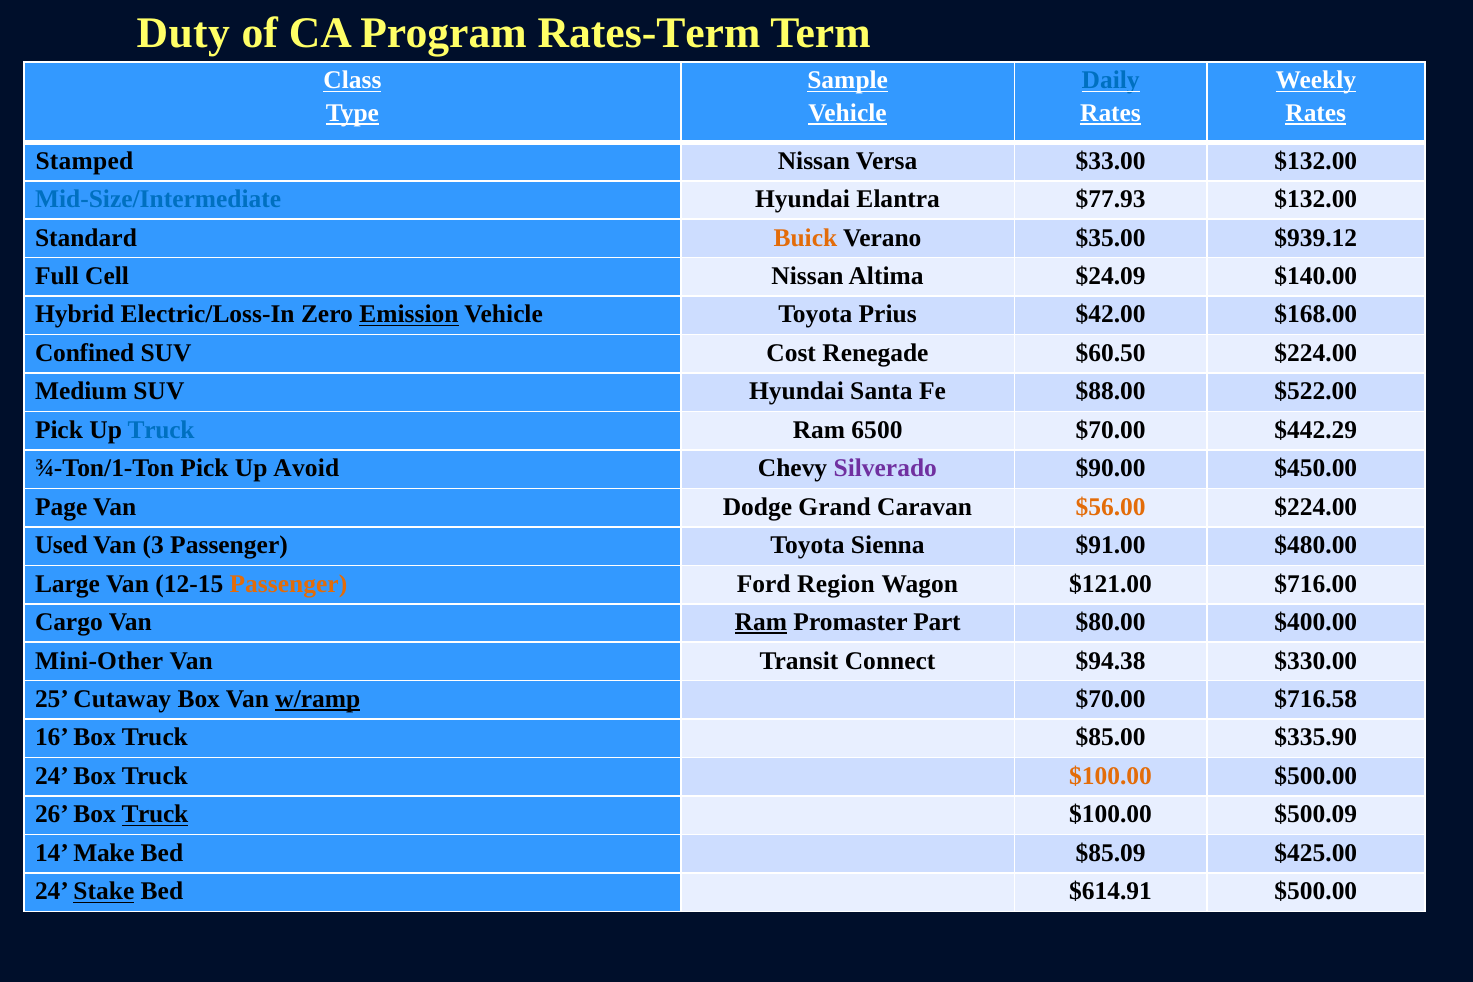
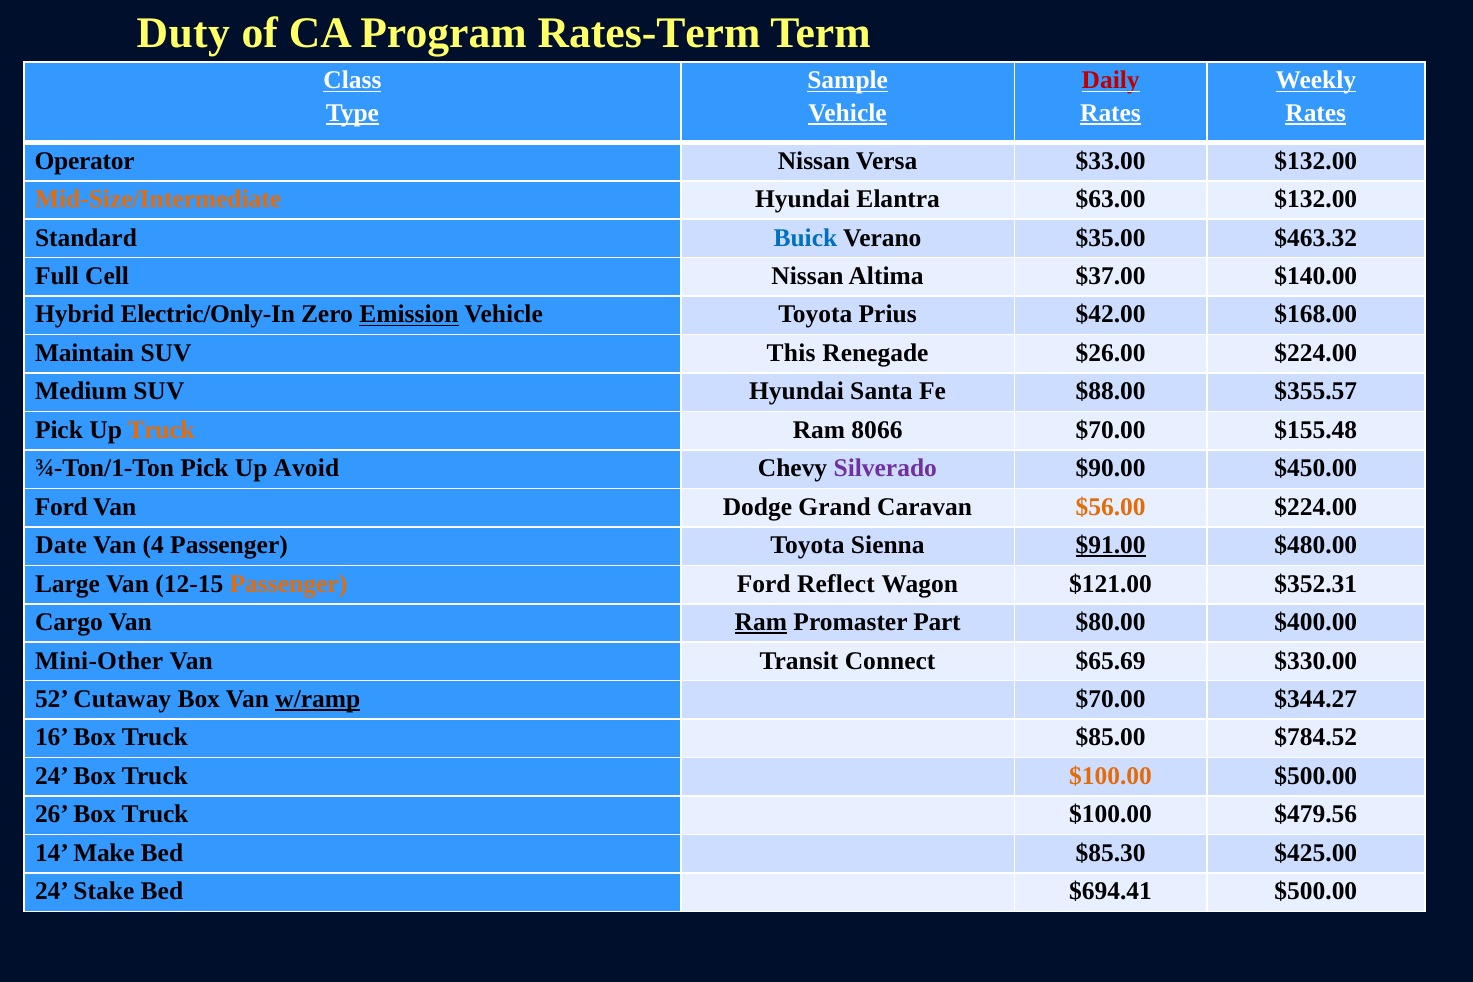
Daily colour: blue -> red
Stamped: Stamped -> Operator
Mid-Size/Intermediate colour: blue -> orange
$77.93: $77.93 -> $63.00
Buick colour: orange -> blue
$939.12: $939.12 -> $463.32
$24.09: $24.09 -> $37.00
Electric/Loss-In: Electric/Loss-In -> Electric/Only-In
Confined: Confined -> Maintain
Cost: Cost -> This
$60.50: $60.50 -> $26.00
$522.00: $522.00 -> $355.57
Truck at (161, 430) colour: blue -> orange
6500: 6500 -> 8066
$442.29: $442.29 -> $155.48
Page at (61, 507): Page -> Ford
Used: Used -> Date
3: 3 -> 4
$91.00 underline: none -> present
Region: Region -> Reflect
$716.00: $716.00 -> $352.31
$94.38: $94.38 -> $65.69
25: 25 -> 52
$716.58: $716.58 -> $344.27
$335.90: $335.90 -> $784.52
Truck at (155, 814) underline: present -> none
$500.09: $500.09 -> $479.56
$85.09: $85.09 -> $85.30
Stake underline: present -> none
$614.91: $614.91 -> $694.41
